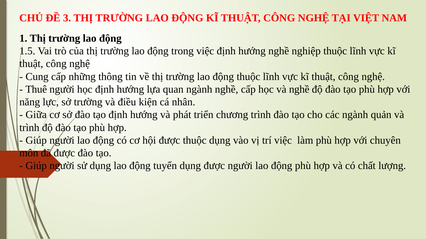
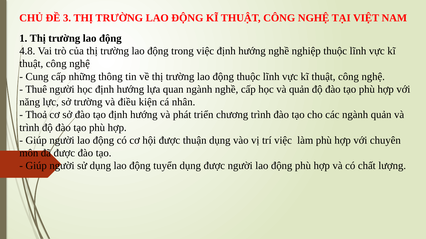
1.5: 1.5 -> 4.8
và nghề: nghề -> quản
Giữa: Giữa -> Thoả
được thuộc: thuộc -> thuận
